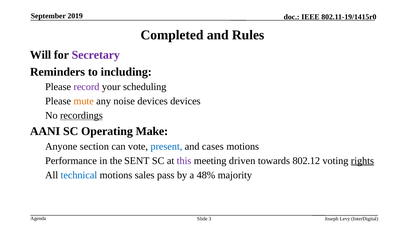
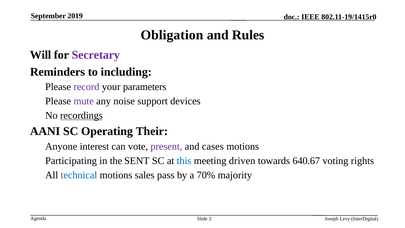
Completed: Completed -> Obligation
scheduling: scheduling -> parameters
mute colour: orange -> purple
noise devices: devices -> support
Make: Make -> Their
section: section -> interest
present colour: blue -> purple
Performance: Performance -> Participating
this colour: purple -> blue
802.12: 802.12 -> 640.67
rights underline: present -> none
48%: 48% -> 70%
